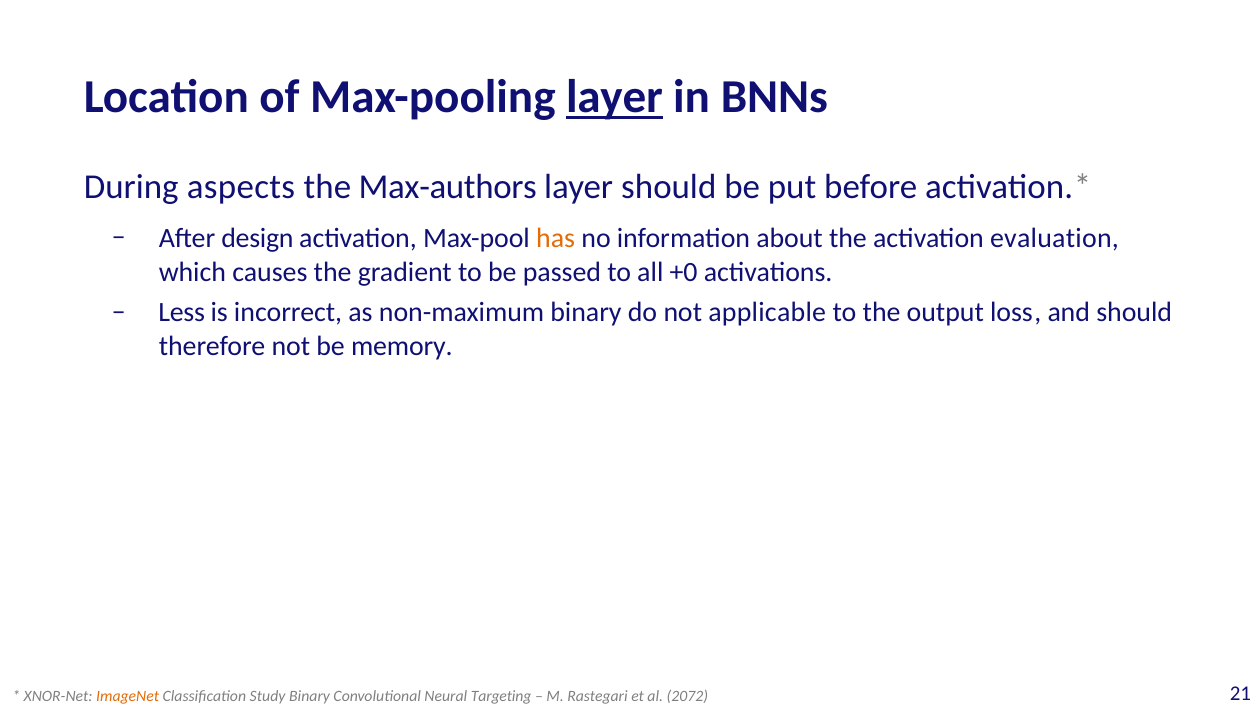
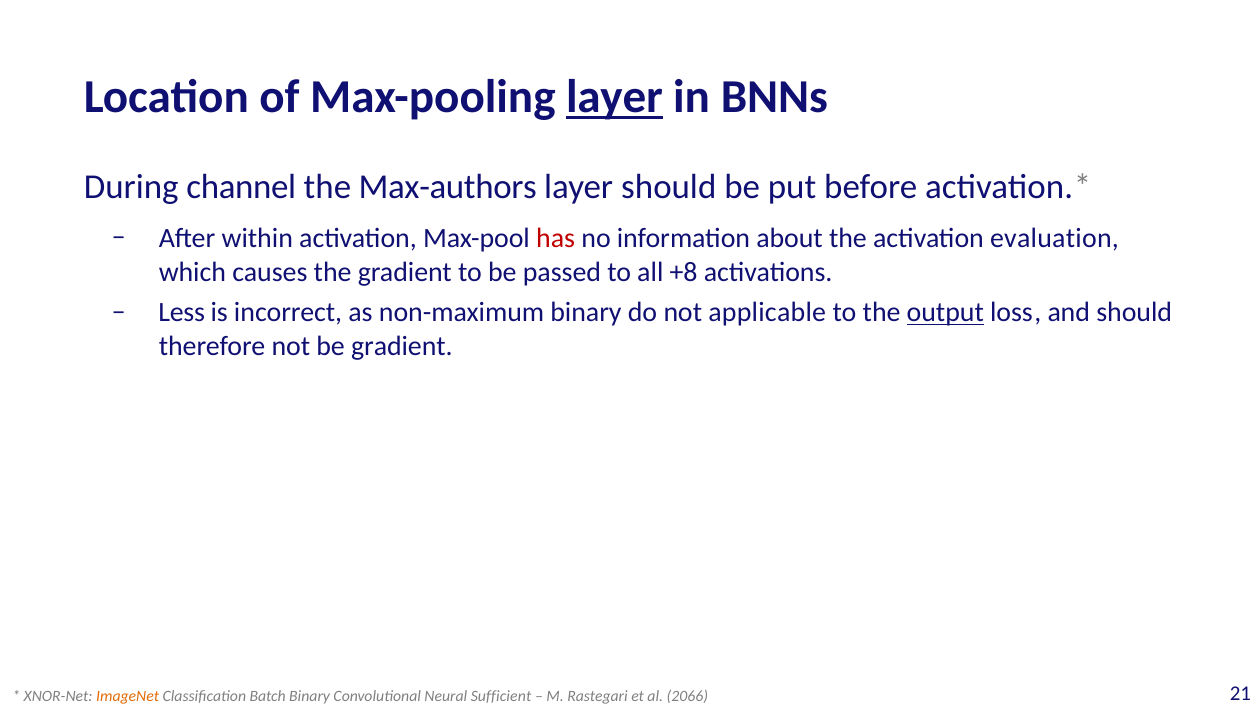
aspects: aspects -> channel
design: design -> within
has colour: orange -> red
+0: +0 -> +8
output underline: none -> present
be memory: memory -> gradient
Study: Study -> Batch
Targeting: Targeting -> Sufficient
2072: 2072 -> 2066
